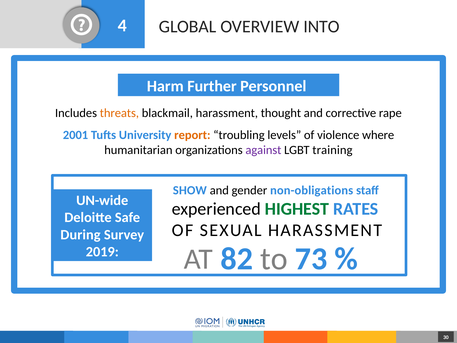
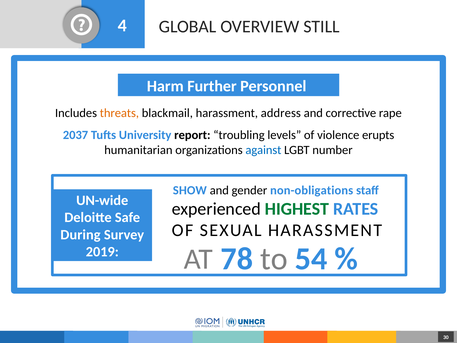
INTO: INTO -> STILL
thought: thought -> address
2001: 2001 -> 2037
report colour: orange -> black
where: where -> erupts
against colour: purple -> blue
training: training -> number
82: 82 -> 78
73: 73 -> 54
